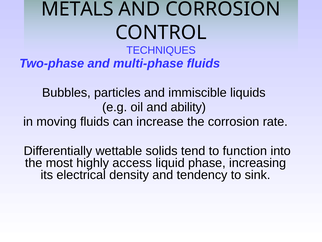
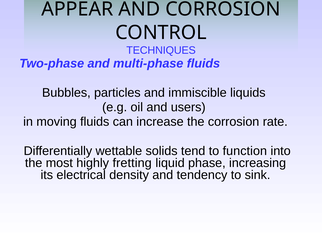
METALS: METALS -> APPEAR
ability: ability -> users
access: access -> fretting
